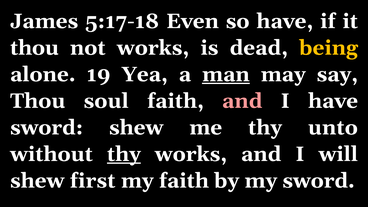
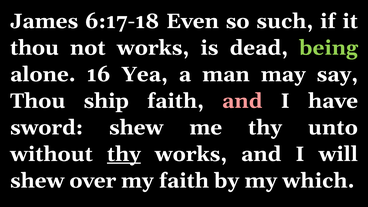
5:17-18: 5:17-18 -> 6:17-18
so have: have -> such
being colour: yellow -> light green
19: 19 -> 16
man underline: present -> none
soul: soul -> ship
first: first -> over
my sword: sword -> which
